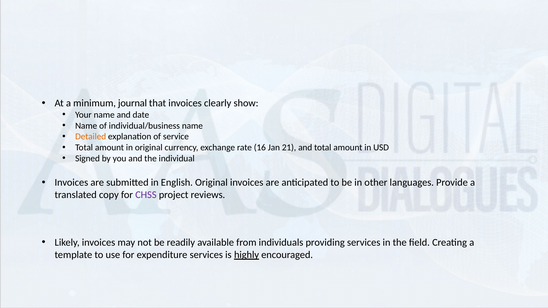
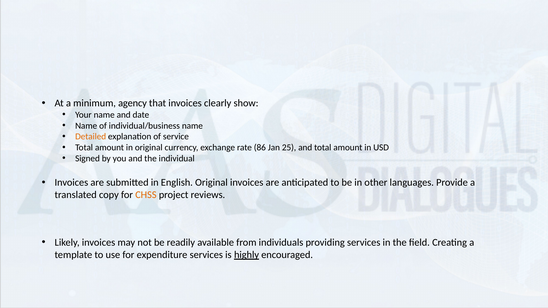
journal: journal -> agency
16: 16 -> 86
21: 21 -> 25
CHSS colour: purple -> orange
